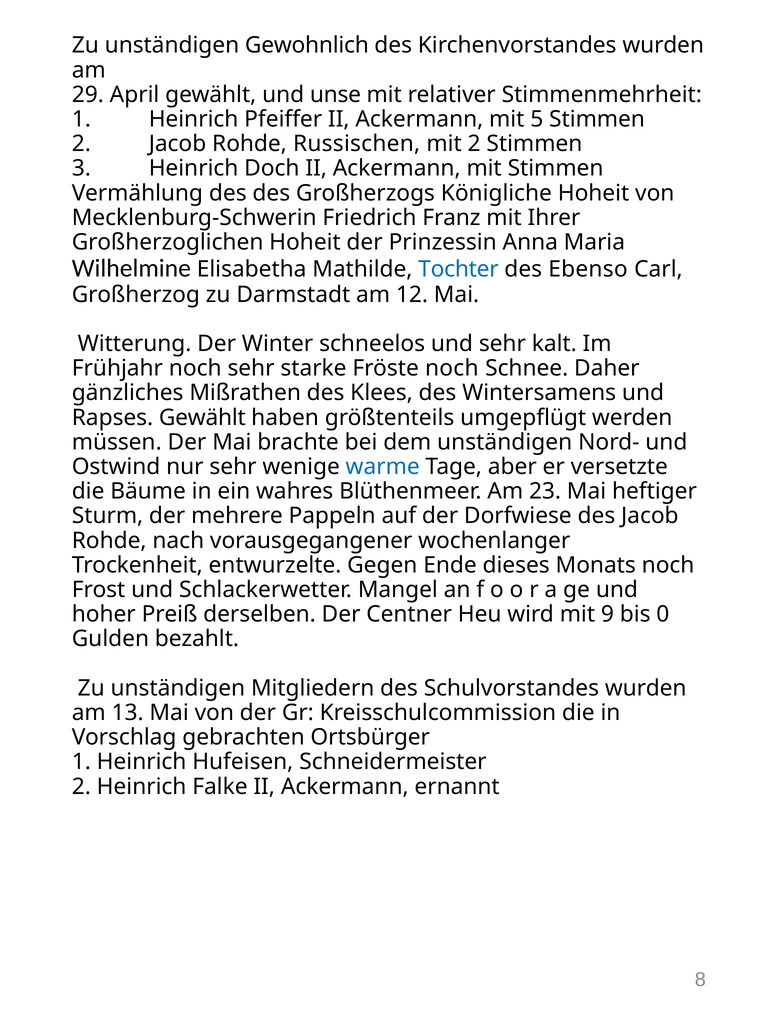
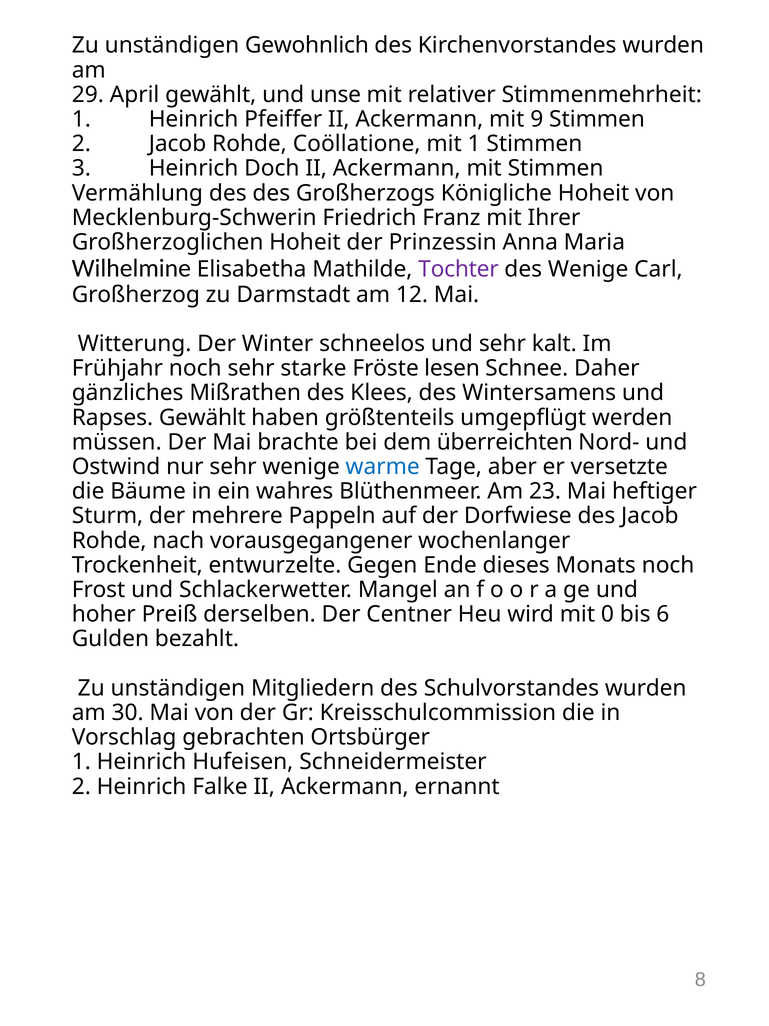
5: 5 -> 9
Russischen: Russischen -> Coöllatione
mit 2: 2 -> 1
Tochter colour: blue -> purple
des Ebenso: Ebenso -> Wenige
Fröste noch: noch -> lesen
dem unständigen: unständigen -> überreichten
9: 9 -> 0
0: 0 -> 6
13: 13 -> 30
